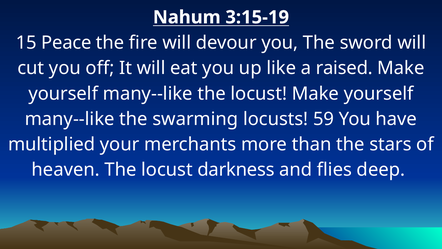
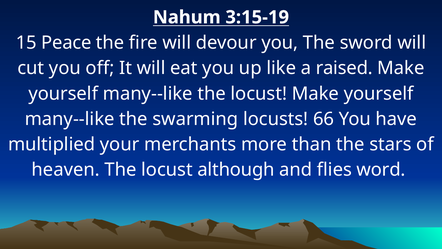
59: 59 -> 66
darkness: darkness -> although
deep: deep -> word
